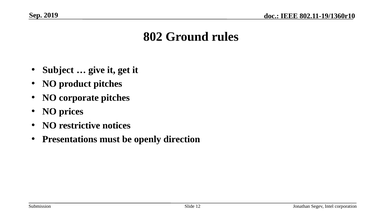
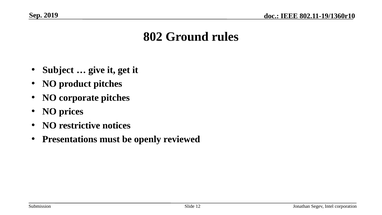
direction: direction -> reviewed
